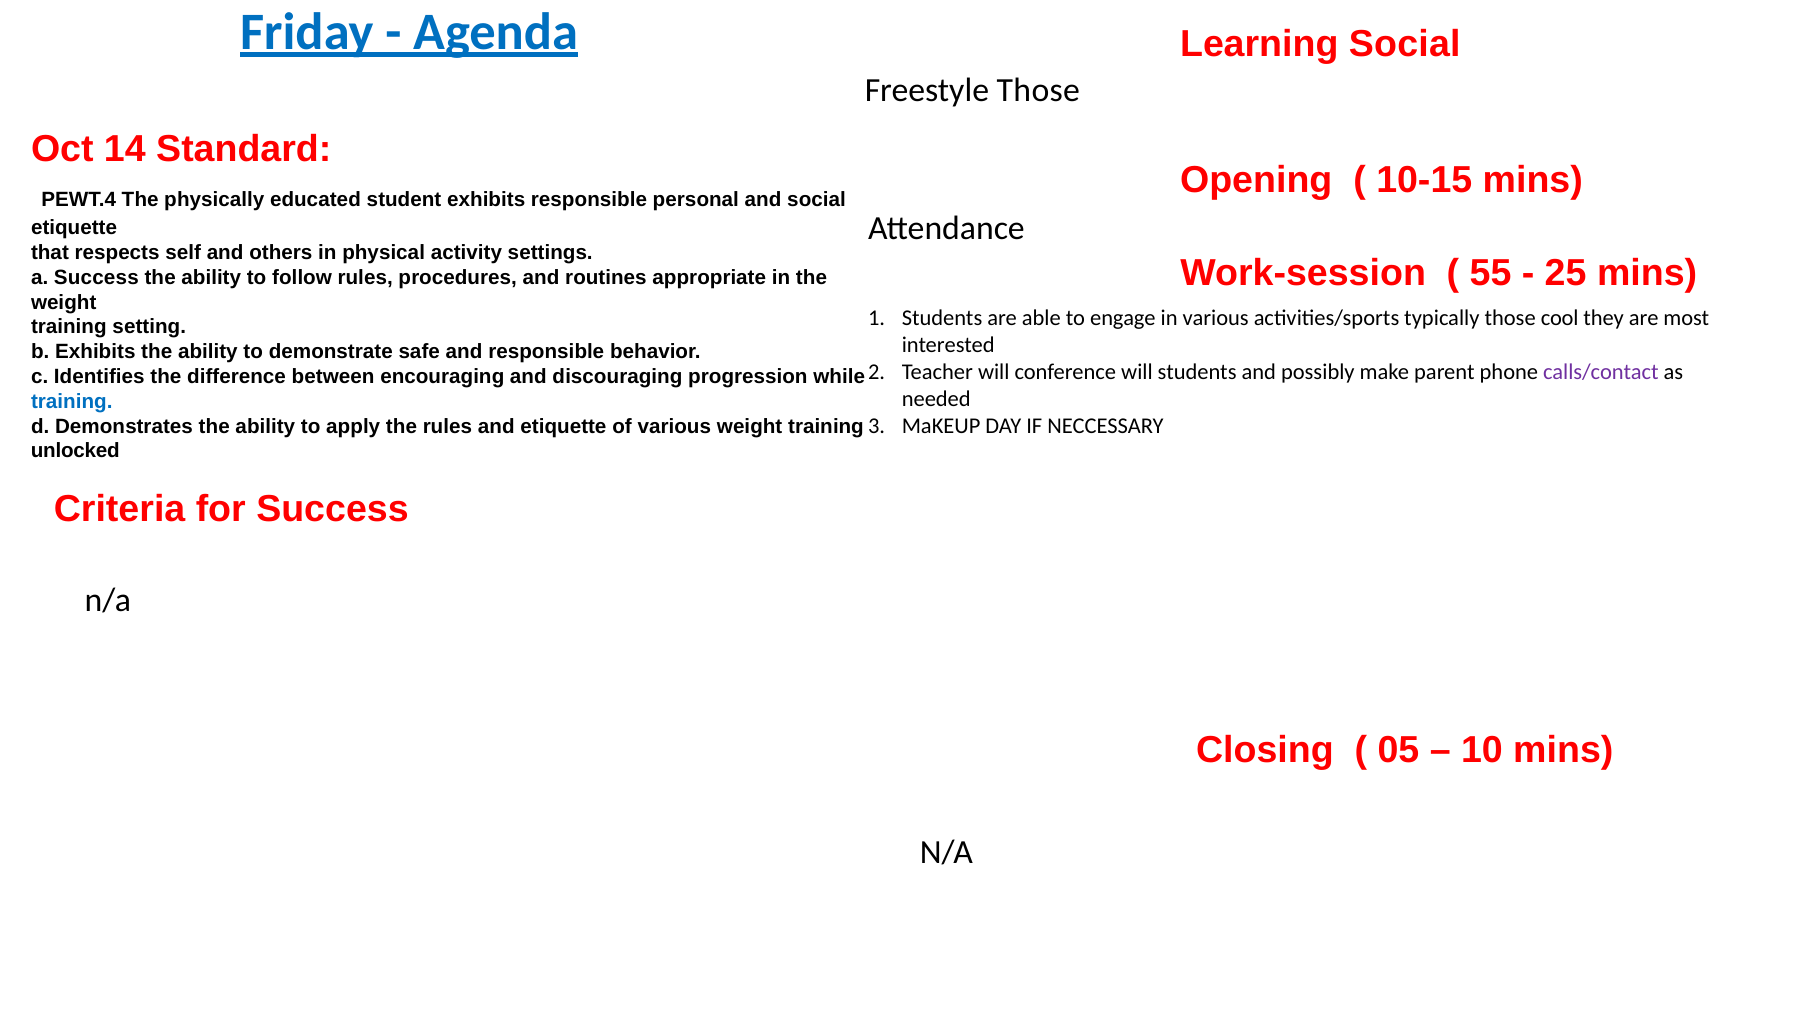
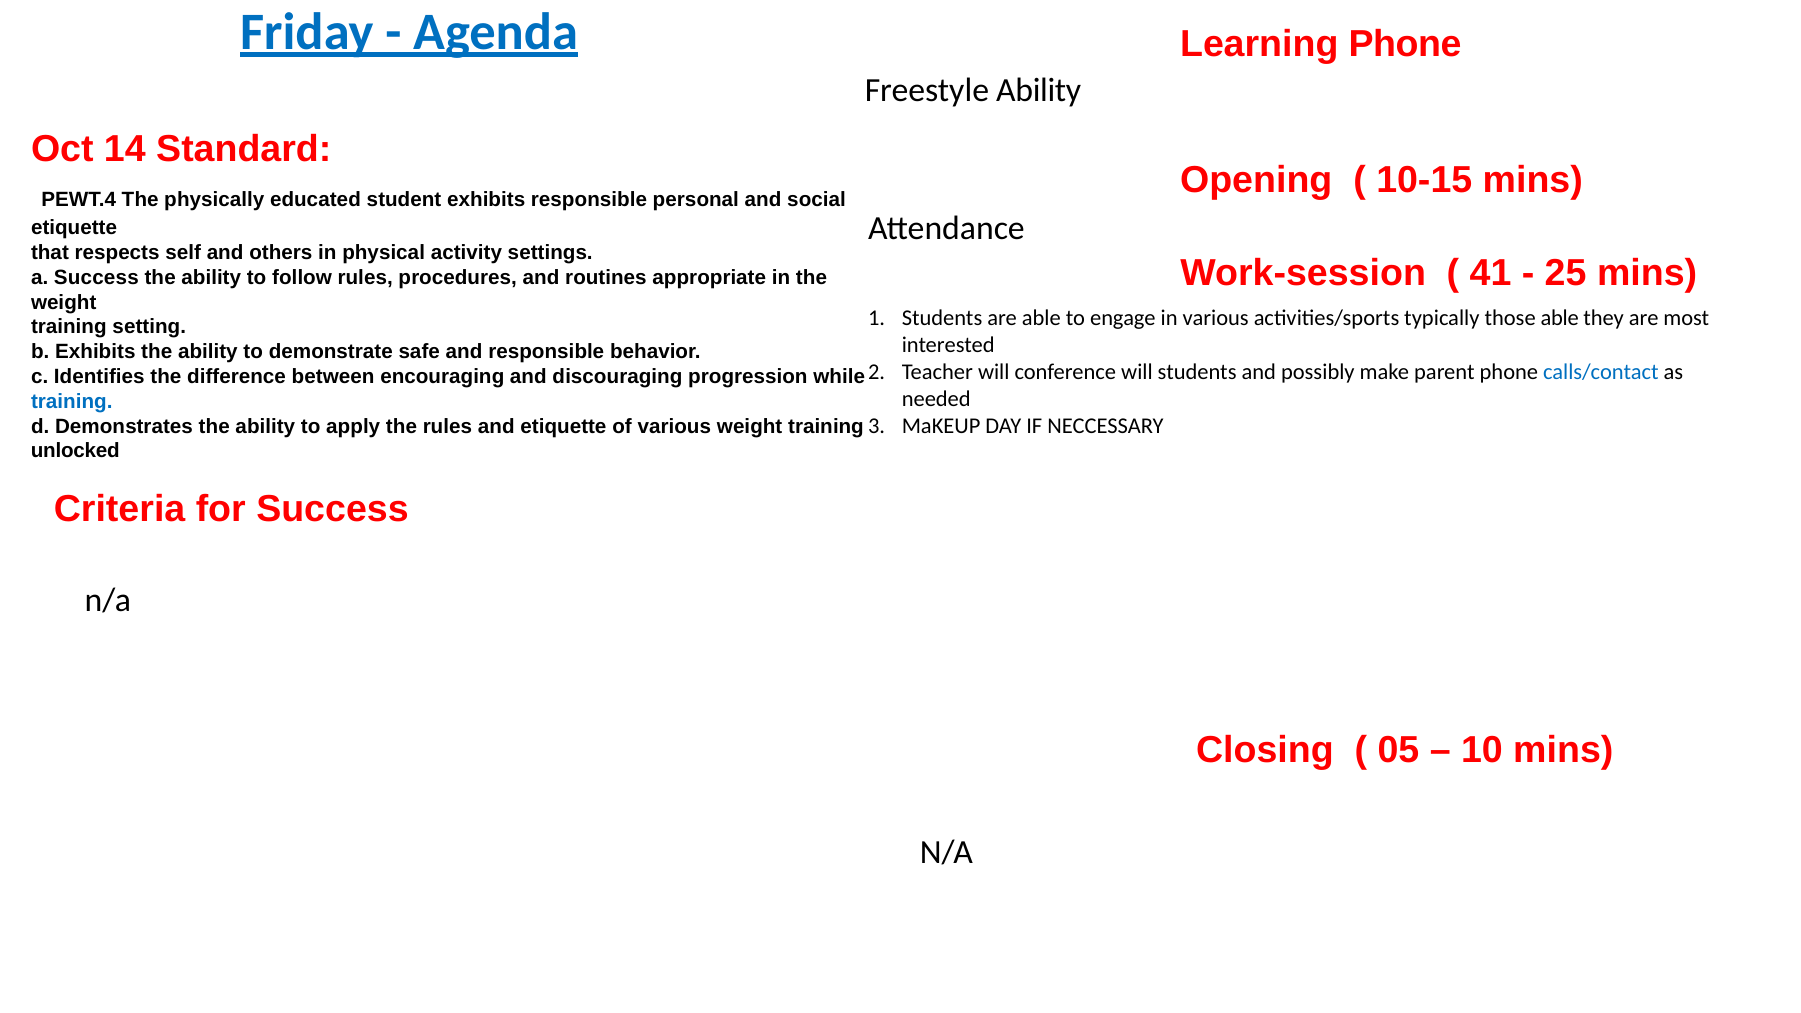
Learning Social: Social -> Phone
Freestyle Those: Those -> Ability
55: 55 -> 41
those cool: cool -> able
calls/contact colour: purple -> blue
